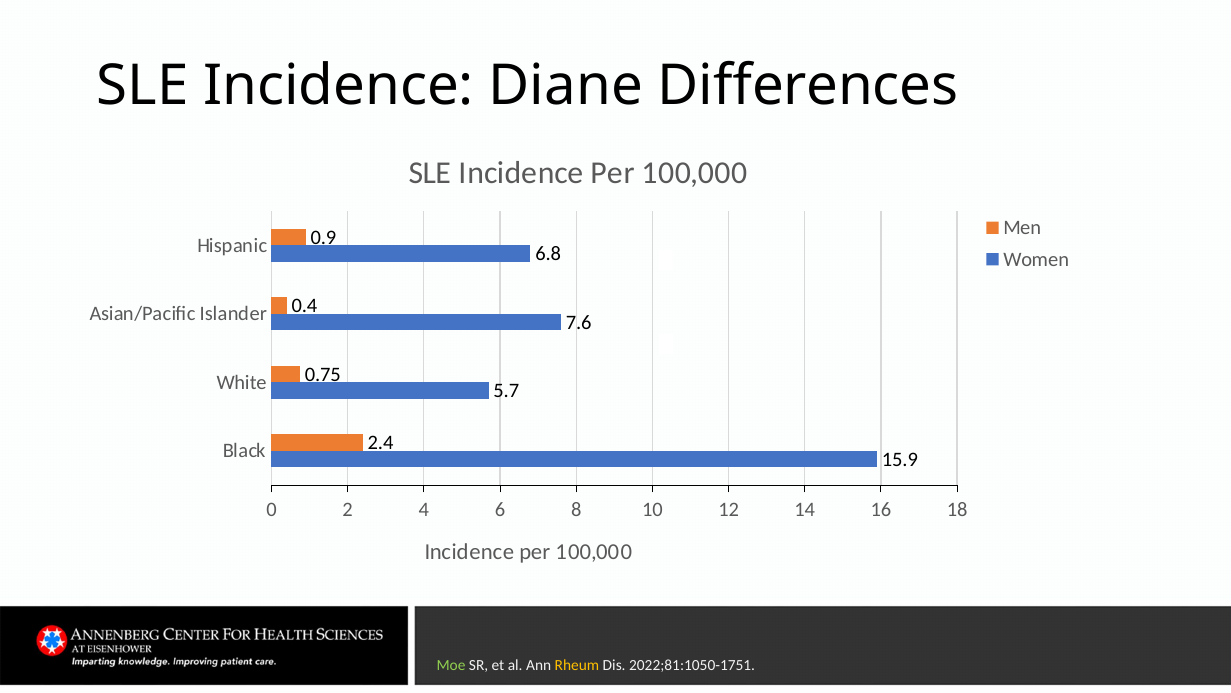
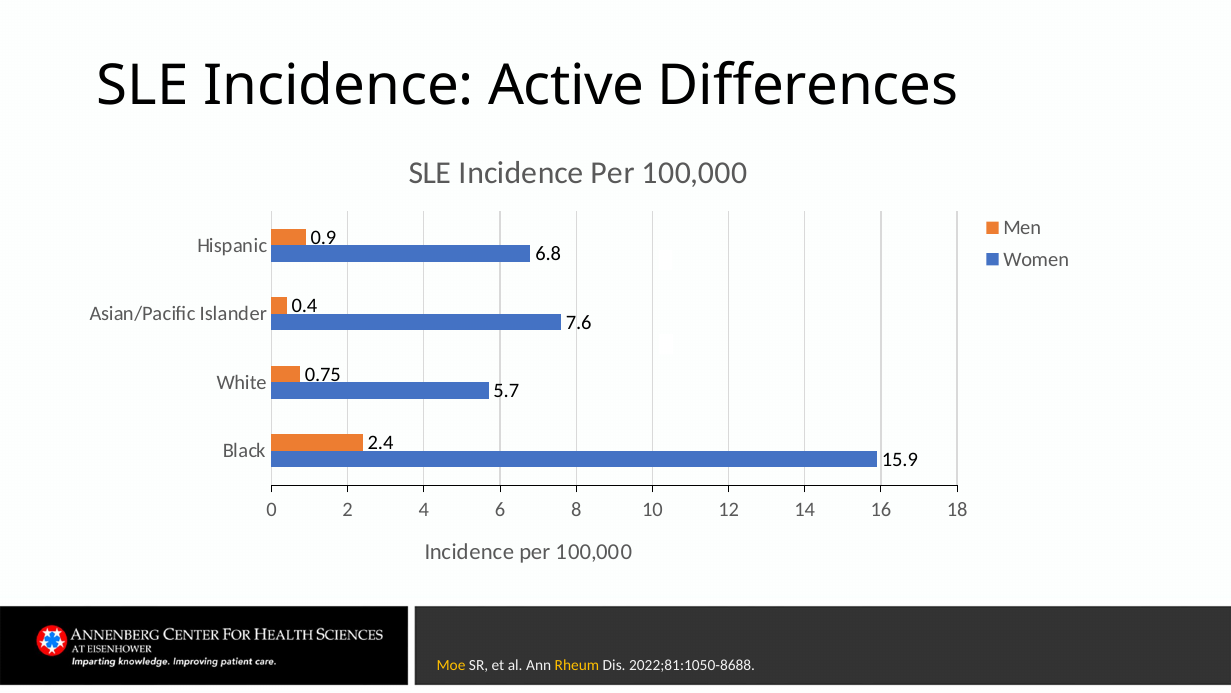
Diane: Diane -> Active
Moe colour: light green -> yellow
2022;81:1050-1751: 2022;81:1050-1751 -> 2022;81:1050-8688
